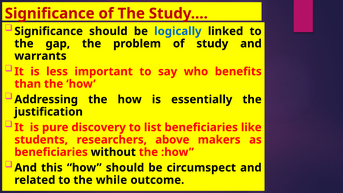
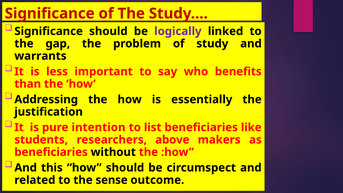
logically colour: blue -> purple
discovery: discovery -> intention
while: while -> sense
